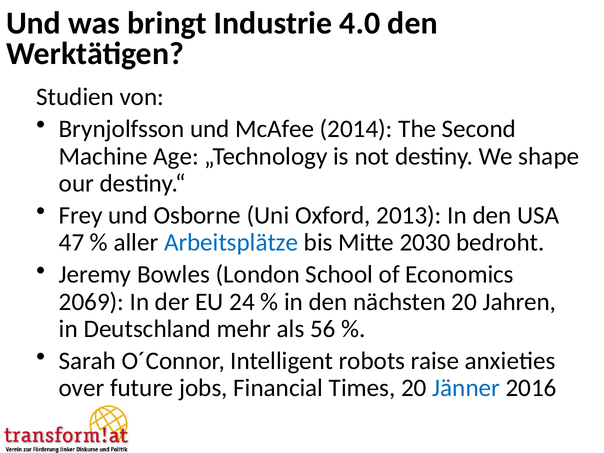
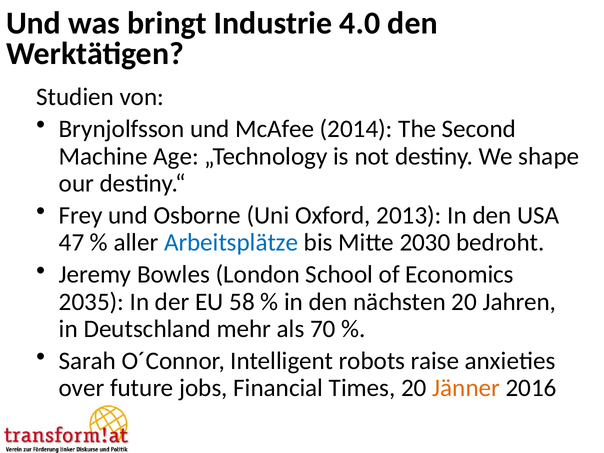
2069: 2069 -> 2035
24: 24 -> 58
56: 56 -> 70
Jänner colour: blue -> orange
